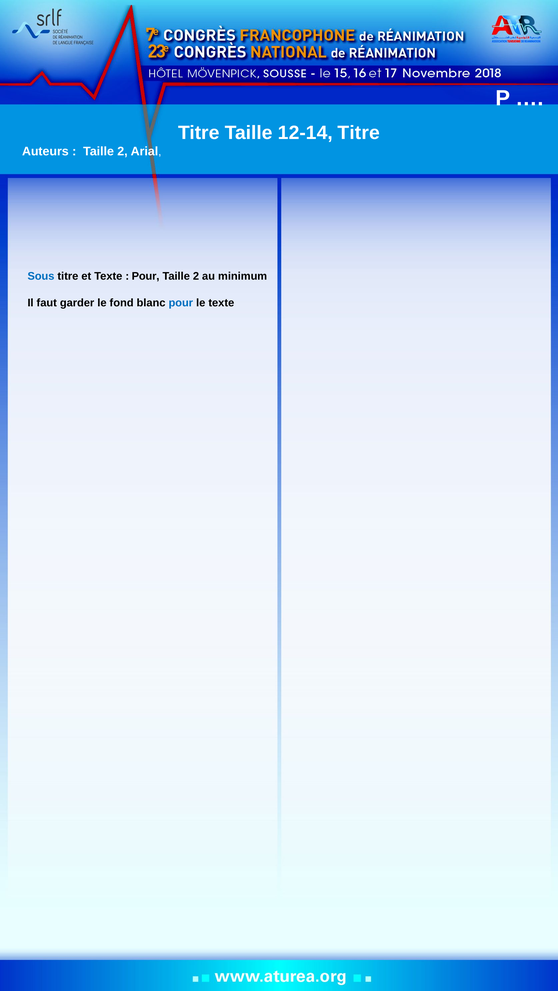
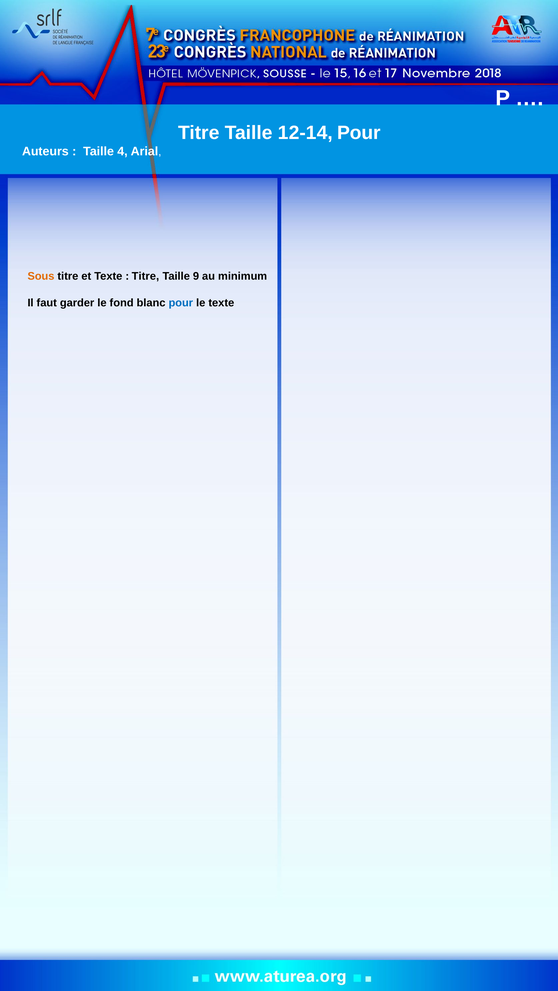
12-14 Titre: Titre -> Pour
2 at (123, 151): 2 -> 4
Sous colour: blue -> orange
Pour at (146, 276): Pour -> Titre
2 at (196, 276): 2 -> 9
